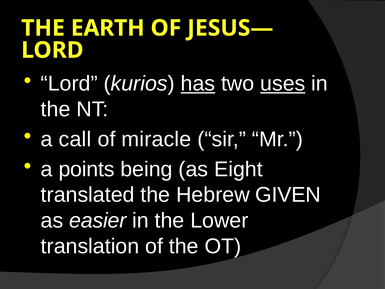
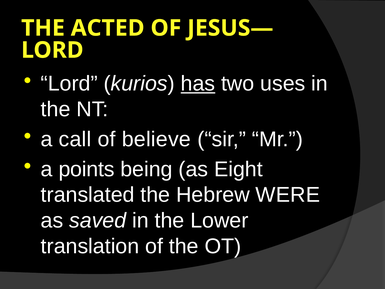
EARTH: EARTH -> ACTED
uses underline: present -> none
miracle: miracle -> believe
GIVEN: GIVEN -> WERE
easier: easier -> saved
